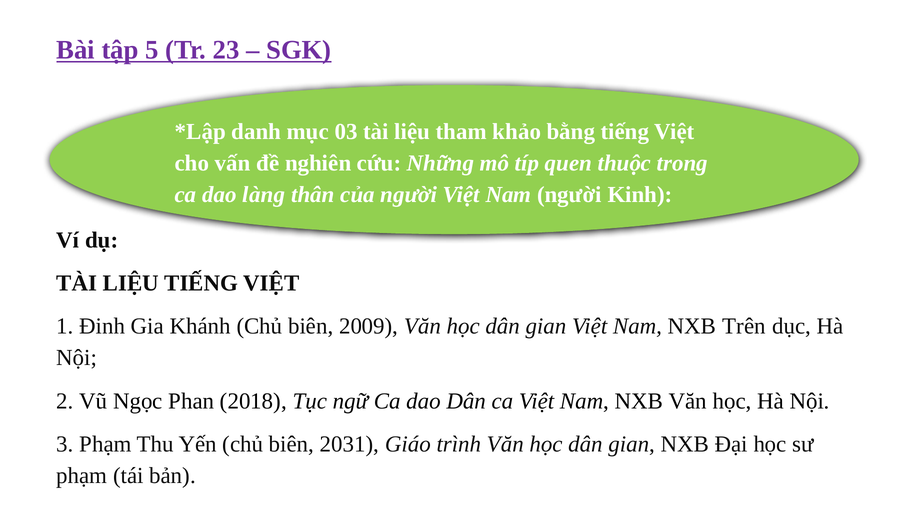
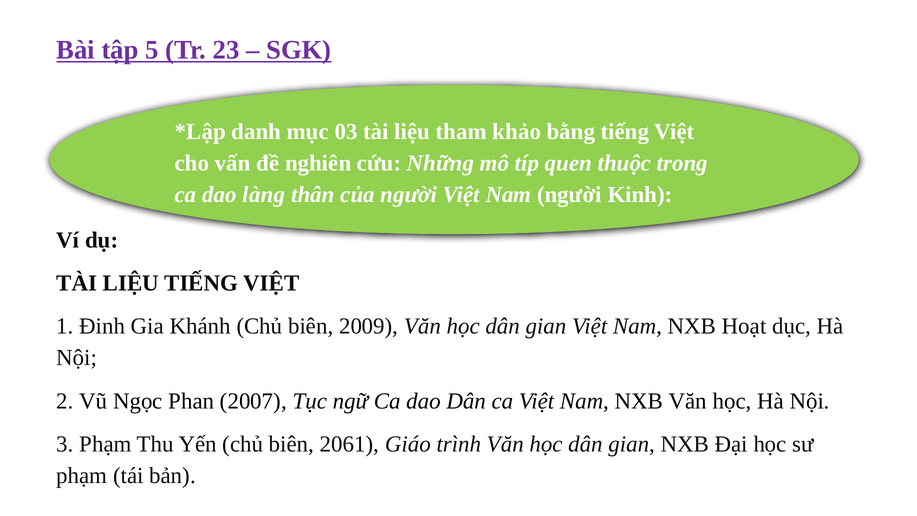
Trên: Trên -> Hoạt
2018: 2018 -> 2007
2031: 2031 -> 2061
